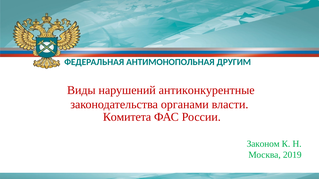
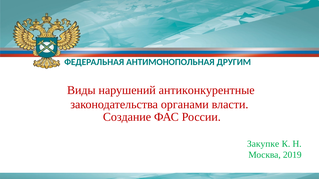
Комитета: Комитета -> Создание
Законом: Законом -> Закупке
